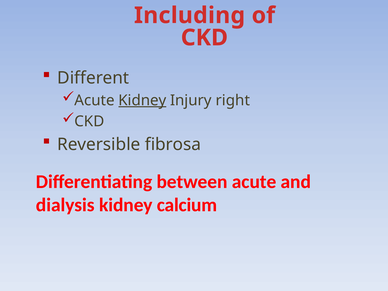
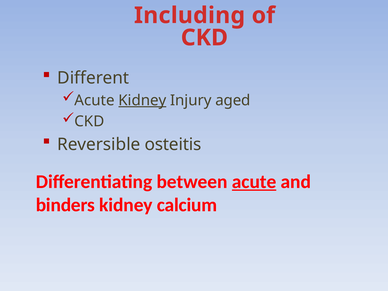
right: right -> aged
fibrosa: fibrosa -> osteitis
acute at (254, 182) underline: none -> present
dialysis: dialysis -> binders
